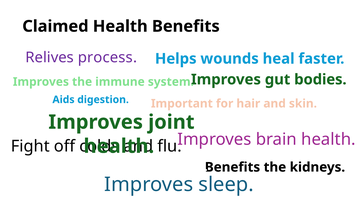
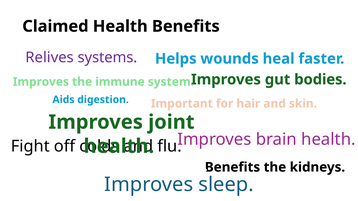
process: process -> systems
